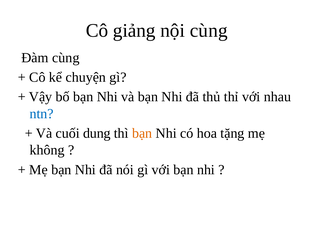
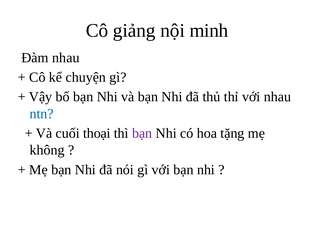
nội cùng: cùng -> minh
Đàm cùng: cùng -> nhau
dung: dung -> thoại
bạn at (142, 133) colour: orange -> purple
